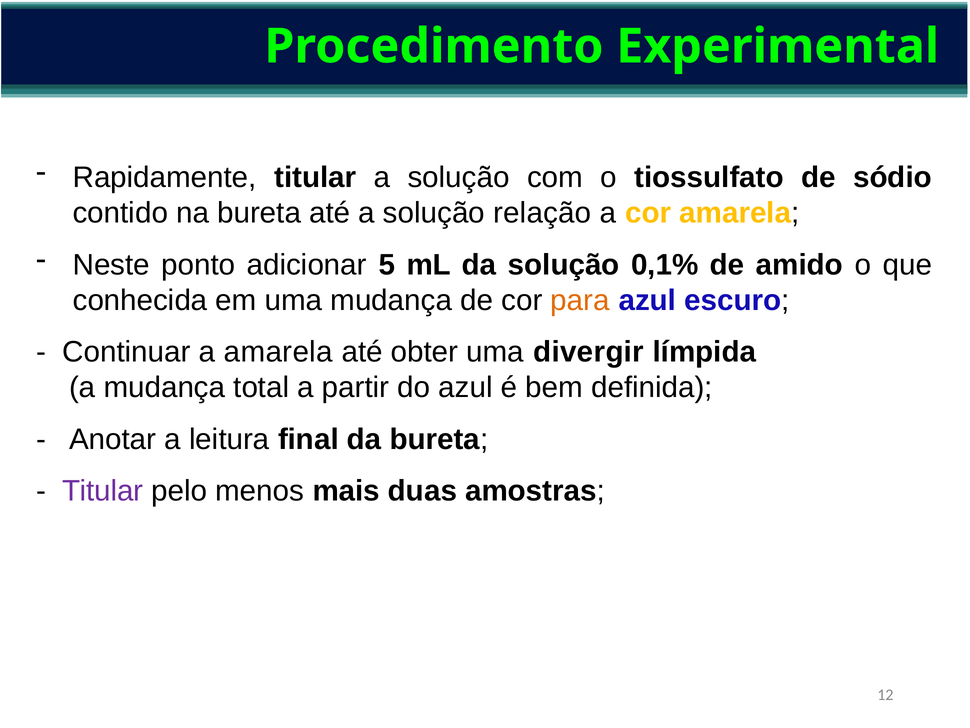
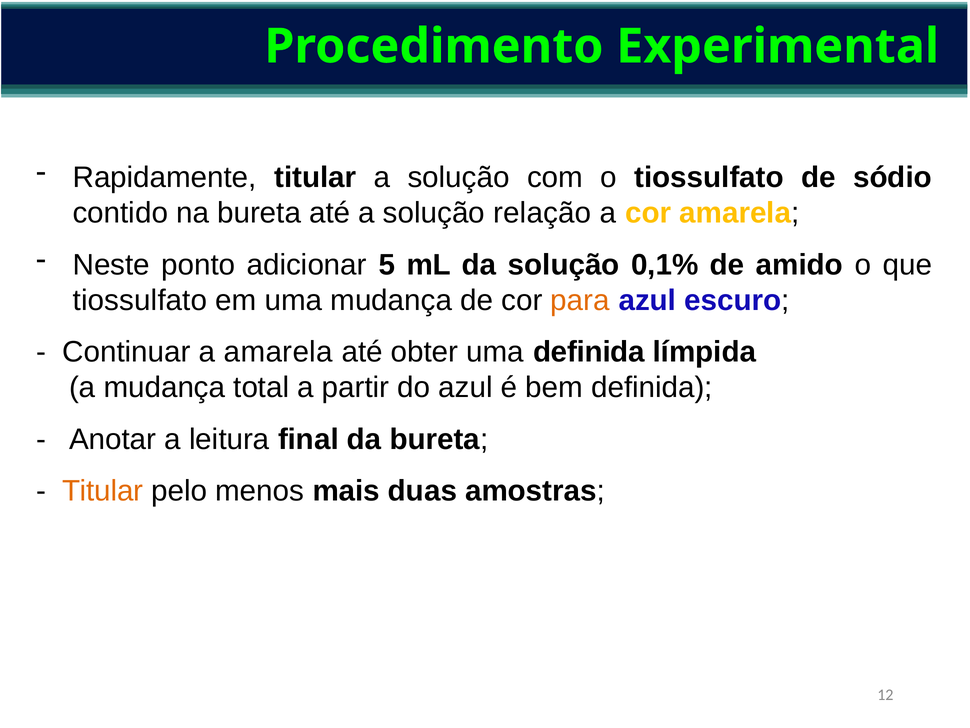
conhecida at (140, 300): conhecida -> tiossulfato
uma divergir: divergir -> definida
Titular at (103, 491) colour: purple -> orange
